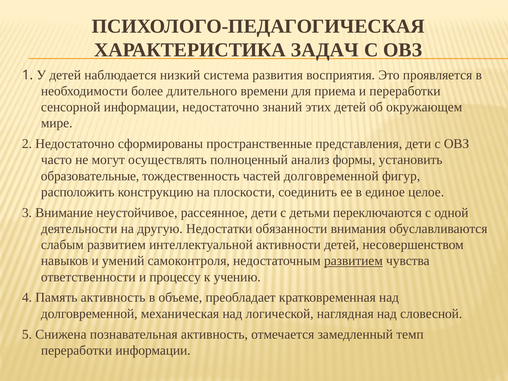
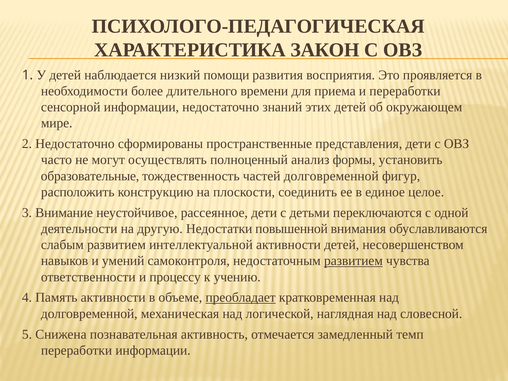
ЗАДАЧ: ЗАДАЧ -> ЗАКОН
система: система -> помощи
обязанности: обязанности -> повышенной
Память активность: активность -> активности
преобладает underline: none -> present
